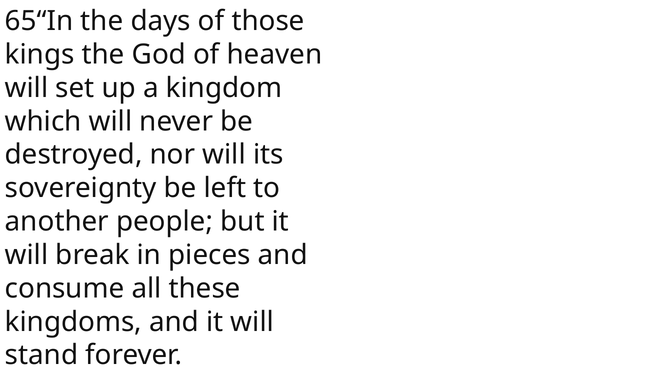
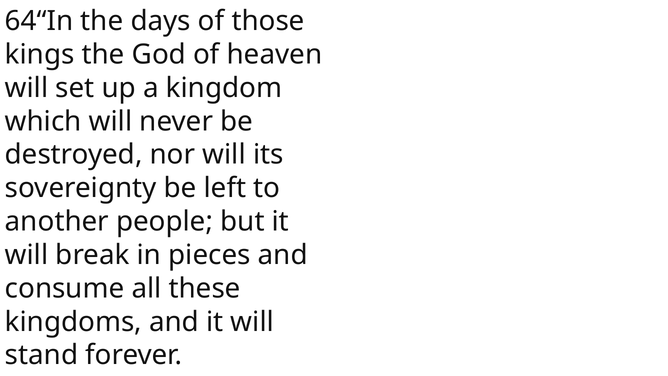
65“In: 65“In -> 64“In
